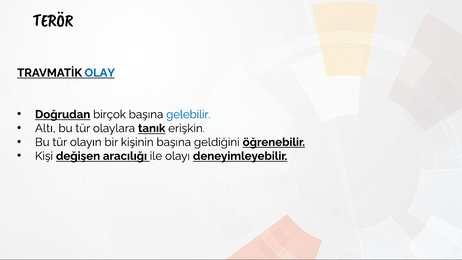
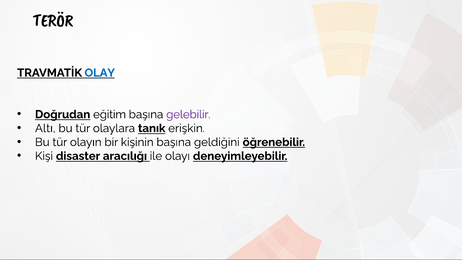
birçok: birçok -> eğitim
gelebilir colour: blue -> purple
değişen: değişen -> disaster
